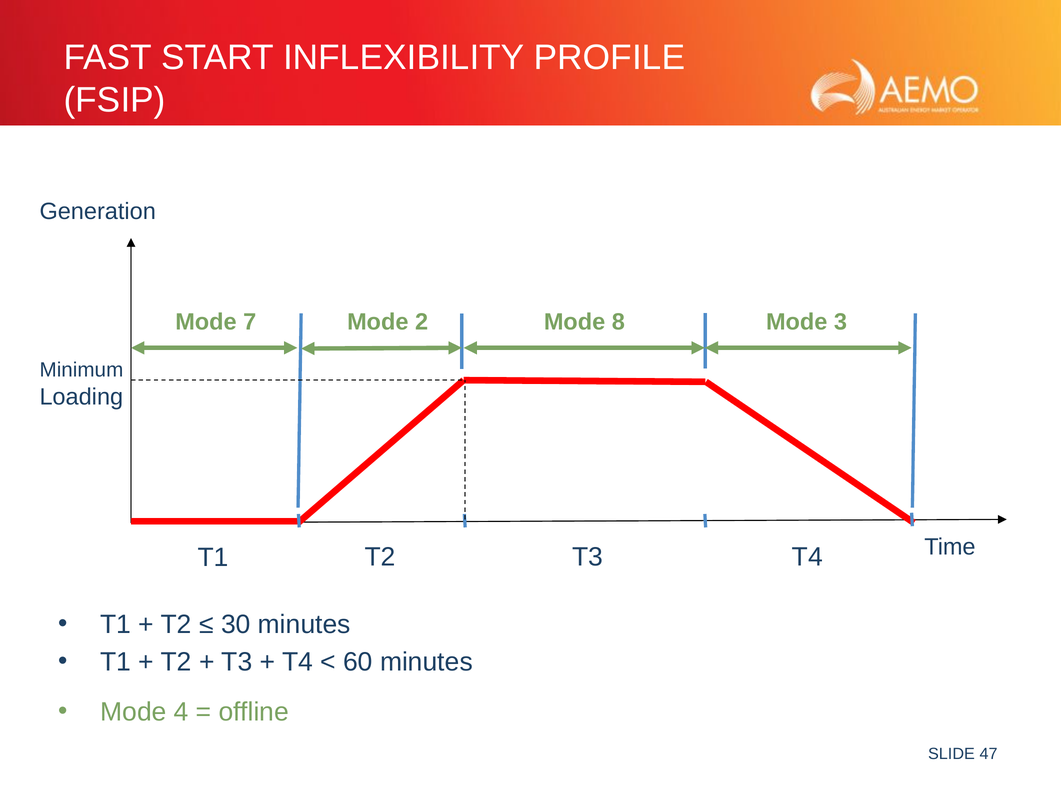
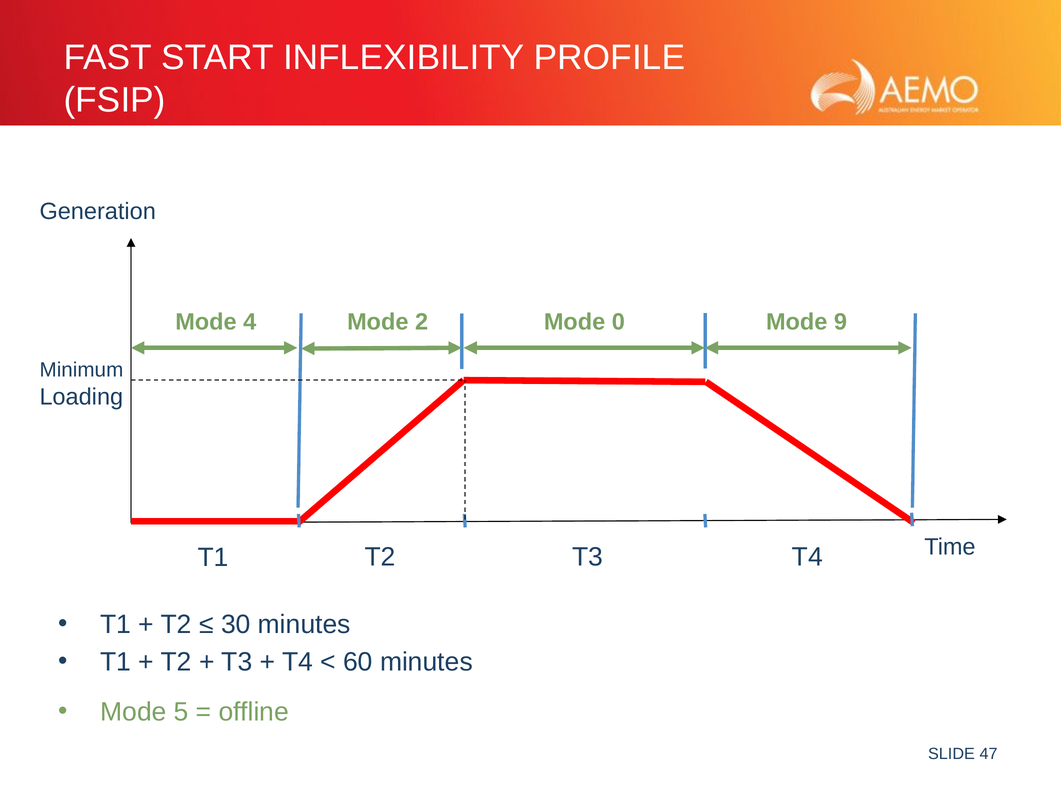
7: 7 -> 4
8: 8 -> 0
3: 3 -> 9
4: 4 -> 5
